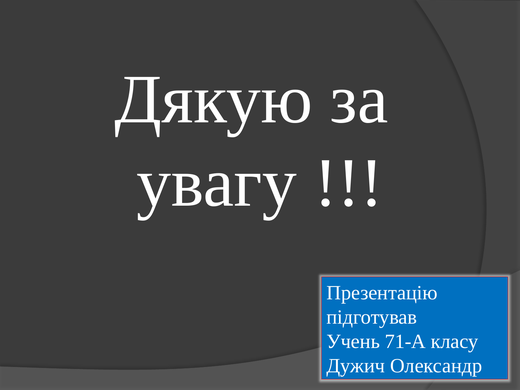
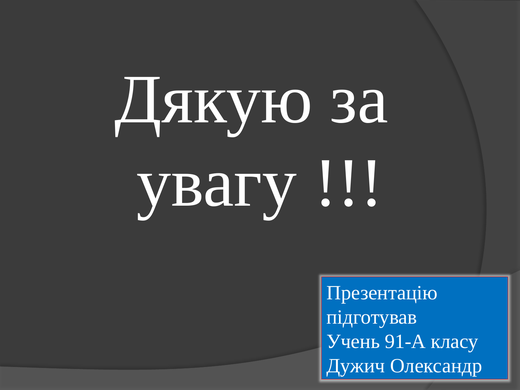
71-А: 71-А -> 91-А
